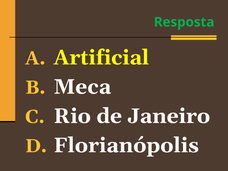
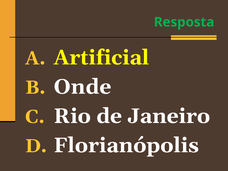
Meca: Meca -> Onde
